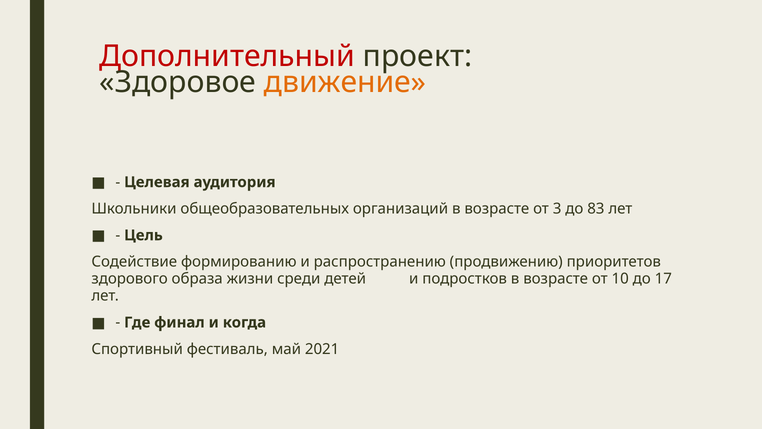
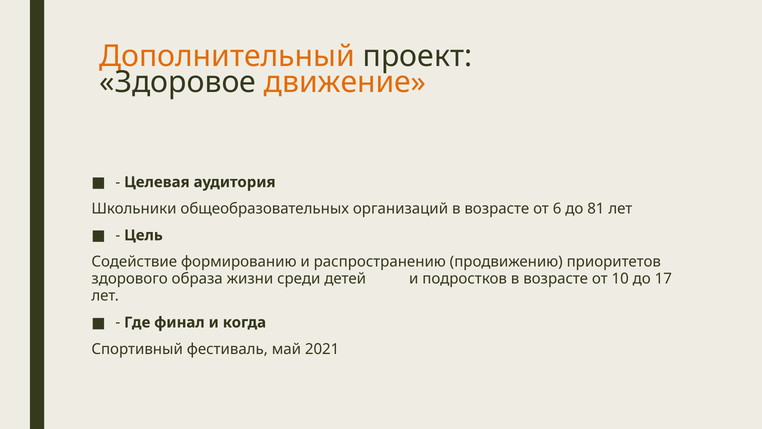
Дополнительный colour: red -> orange
3: 3 -> 6
83: 83 -> 81
